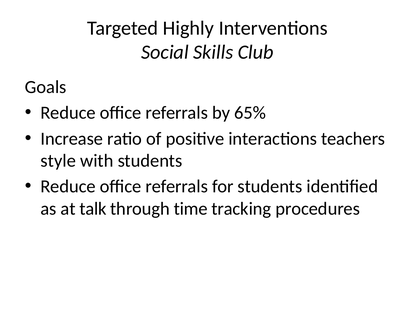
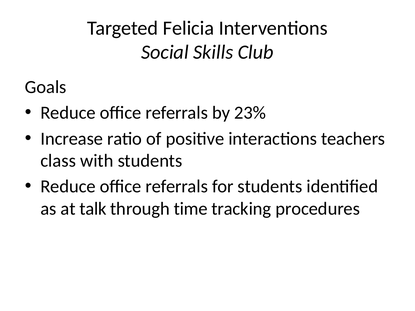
Highly: Highly -> Felicia
65%: 65% -> 23%
style: style -> class
